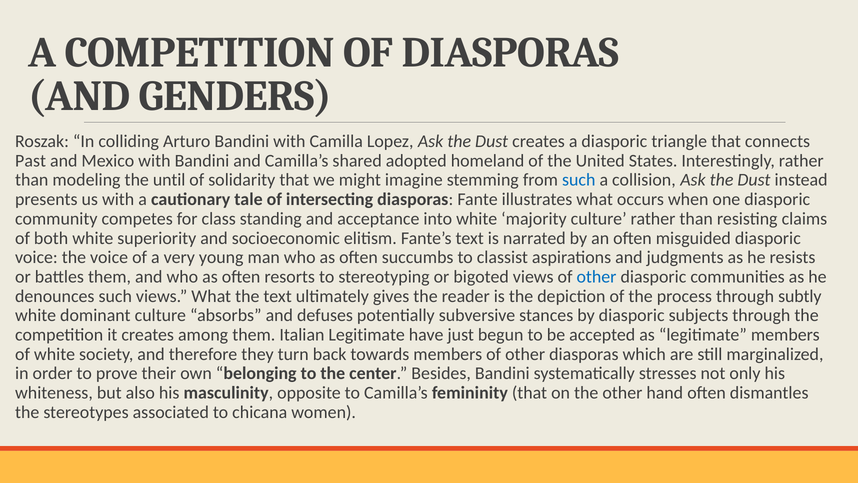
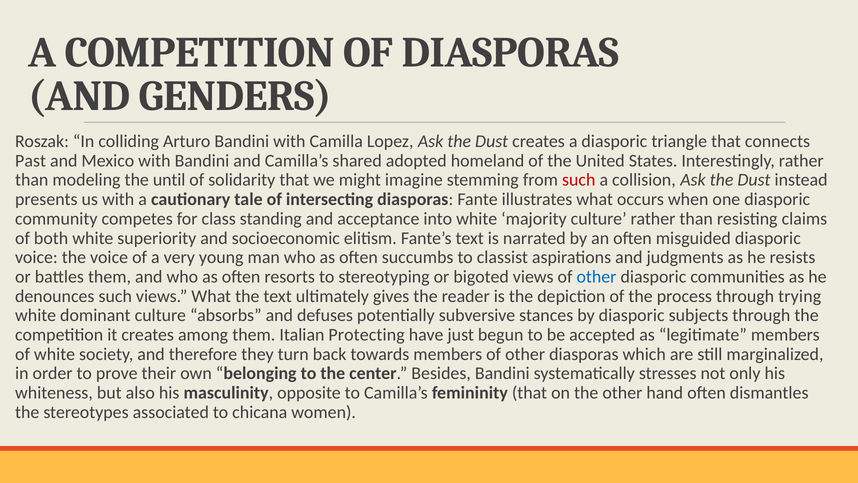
such at (579, 180) colour: blue -> red
subtly: subtly -> trying
Italian Legitimate: Legitimate -> Protecting
